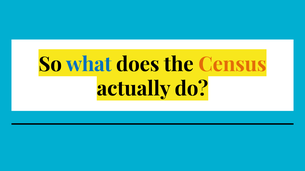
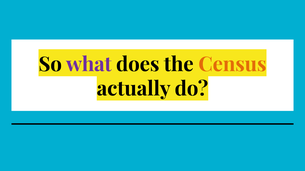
what colour: blue -> purple
